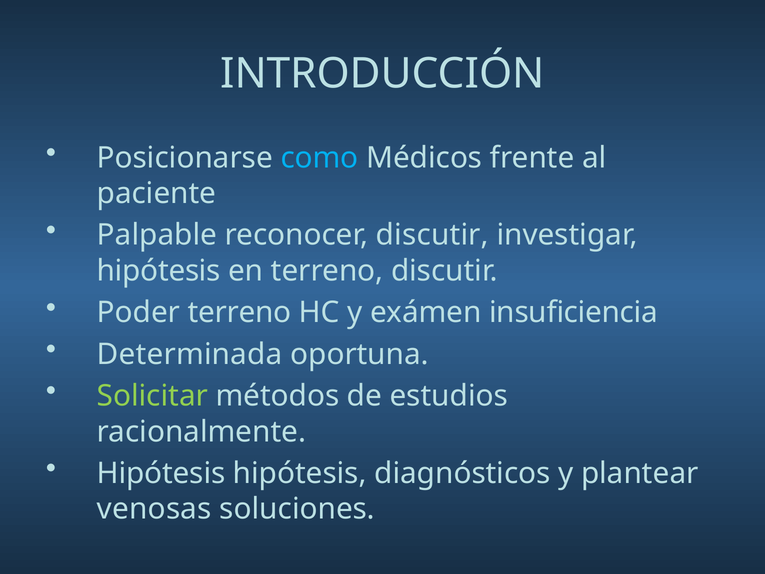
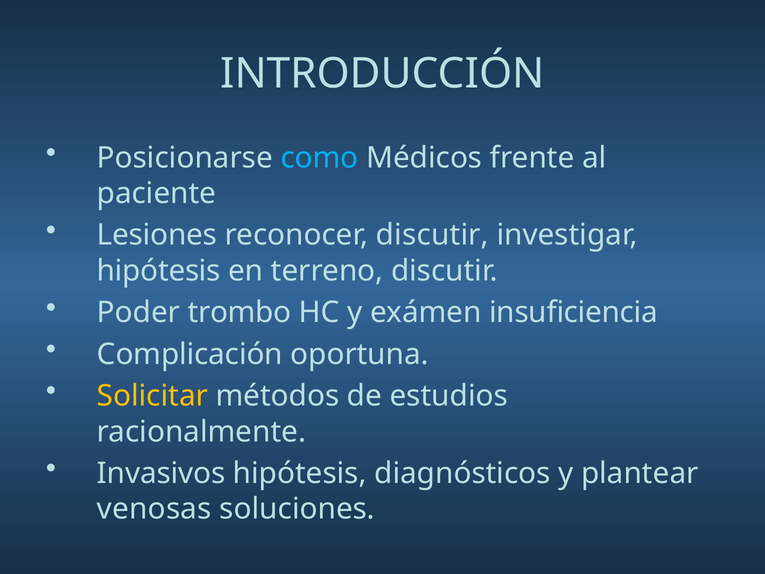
Palpable: Palpable -> Lesiones
Poder terreno: terreno -> trombo
Determinada: Determinada -> Complicación
Solicitar colour: light green -> yellow
Hipótesis at (161, 473): Hipótesis -> Invasivos
